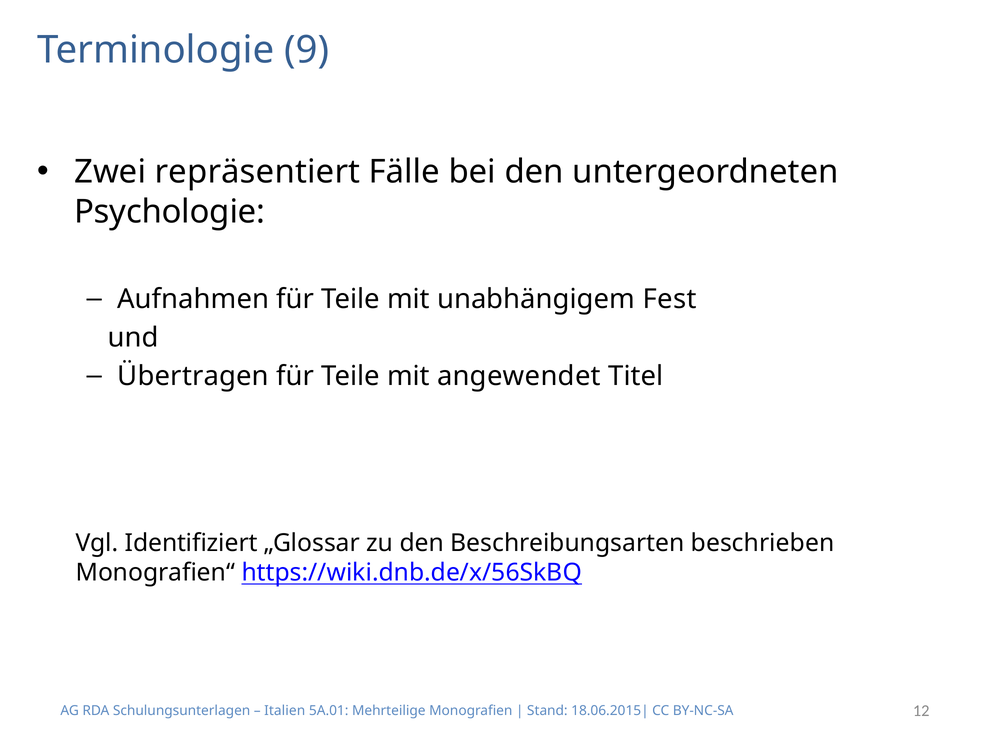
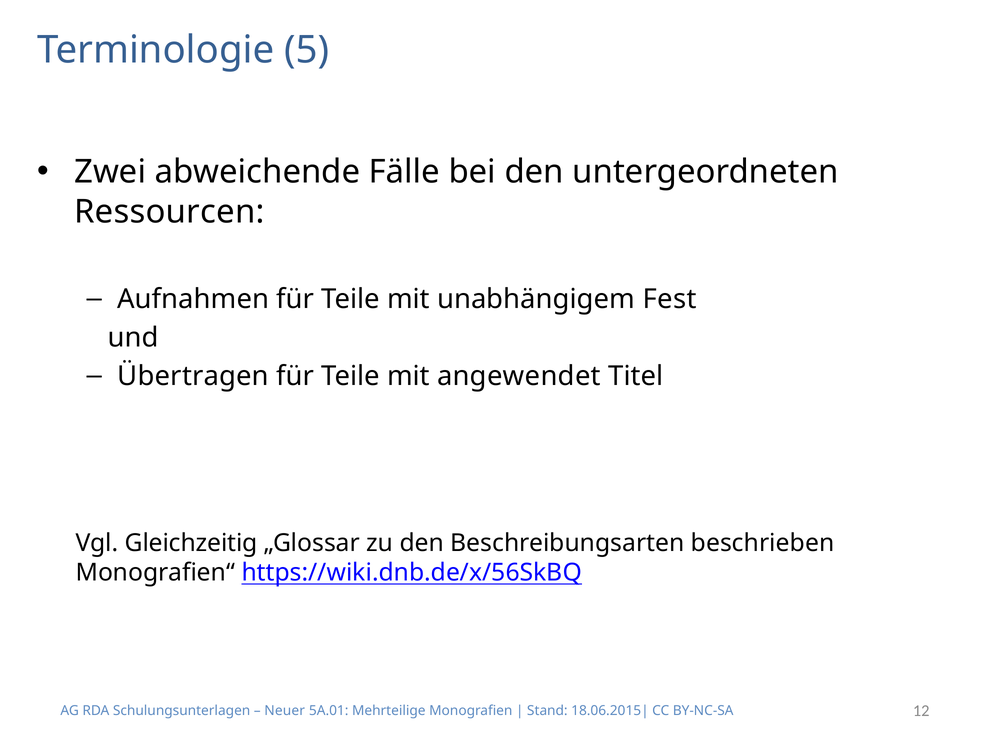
9: 9 -> 5
repräsentiert: repräsentiert -> abweichende
Psychologie: Psychologie -> Ressourcen
Identifiziert: Identifiziert -> Gleichzeitig
Italien: Italien -> Neuer
